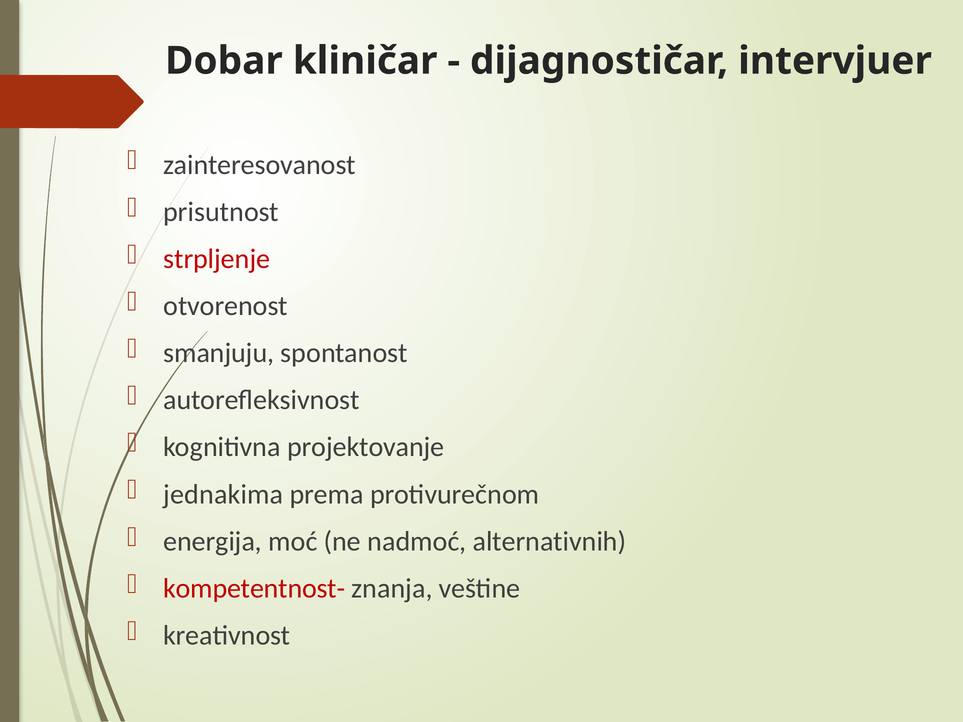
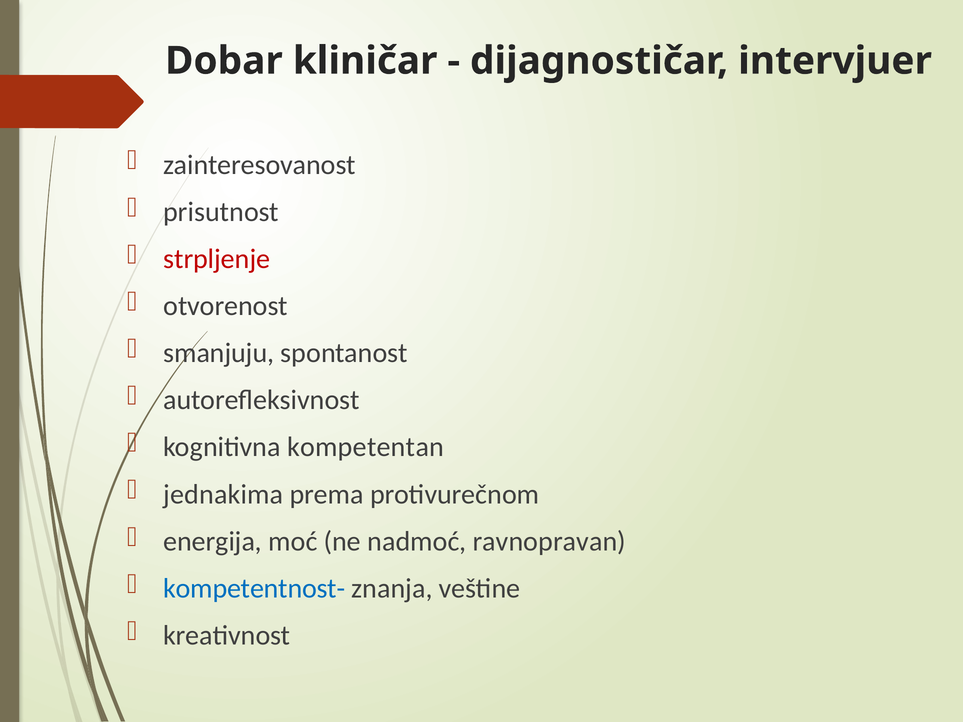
projektovanje: projektovanje -> kompetentan
alternativnih: alternativnih -> ravnopravan
kompetentnost- colour: red -> blue
